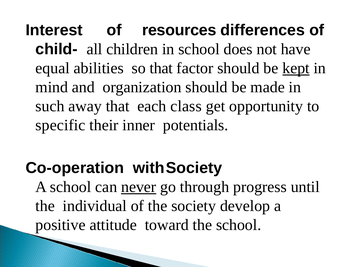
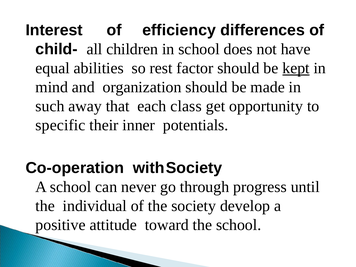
resources: resources -> efficiency
so that: that -> rest
never underline: present -> none
